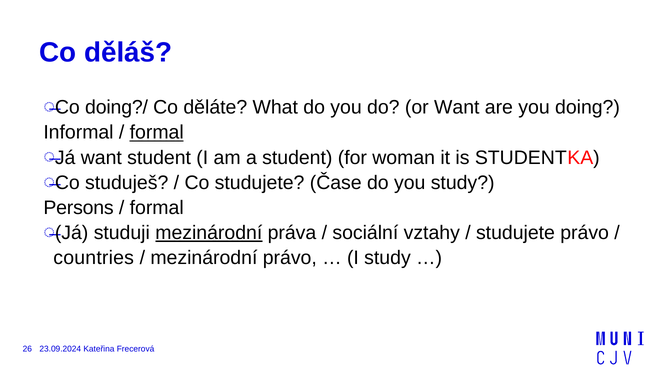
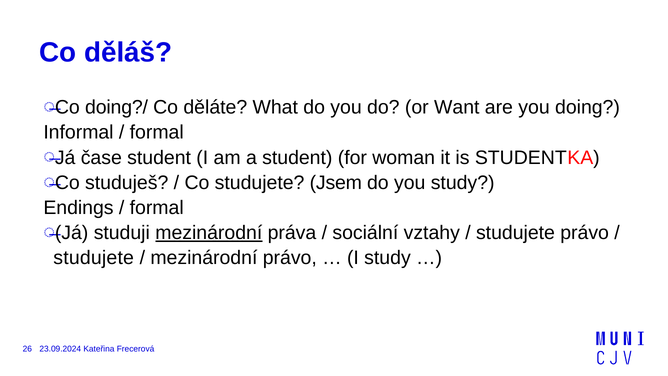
formal at (157, 132) underline: present -> none
Já want: want -> čase
Čase: Čase -> Jsem
Persons: Persons -> Endings
countries at (94, 258): countries -> studujete
